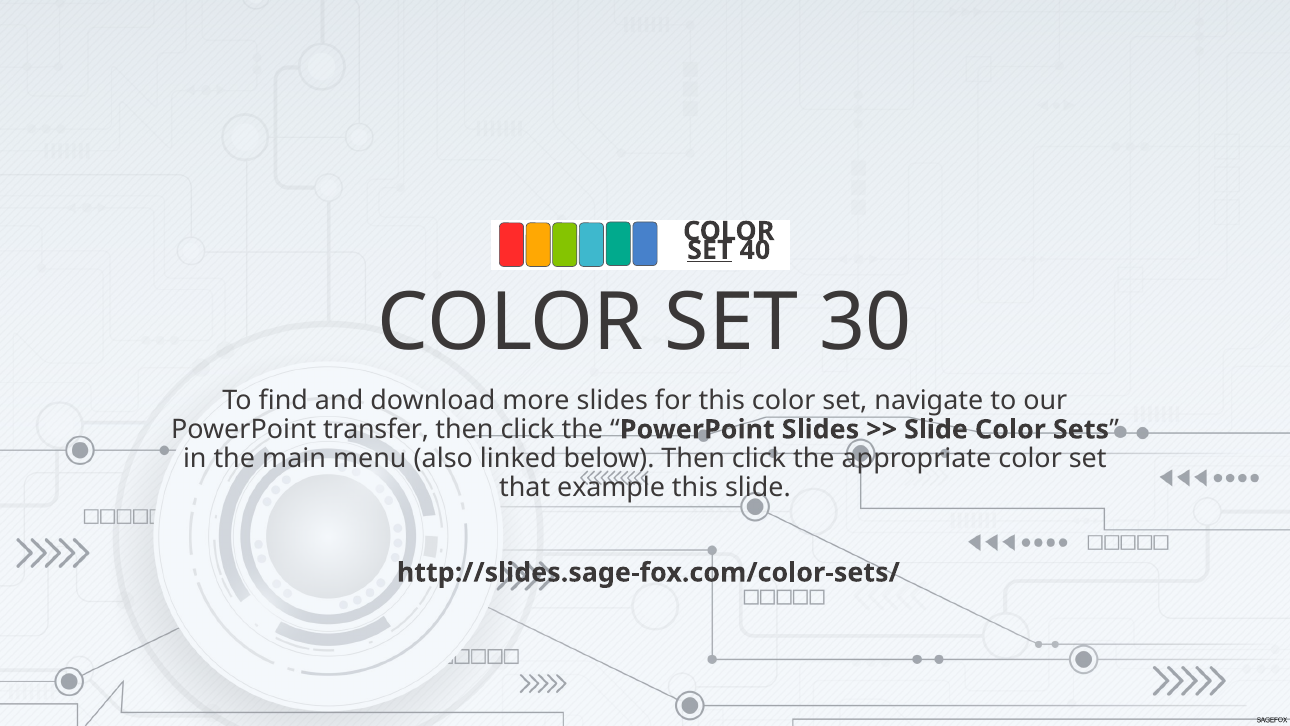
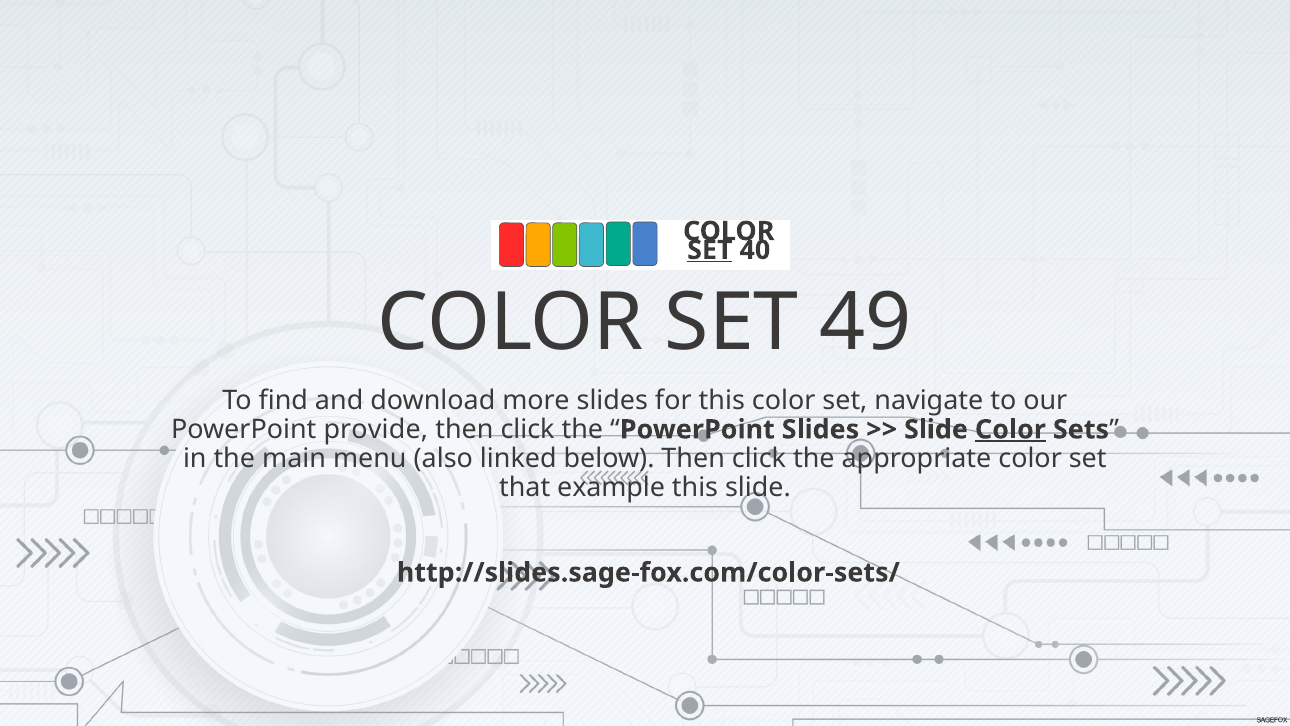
30: 30 -> 49
transfer: transfer -> provide
Color at (1010, 429) underline: none -> present
